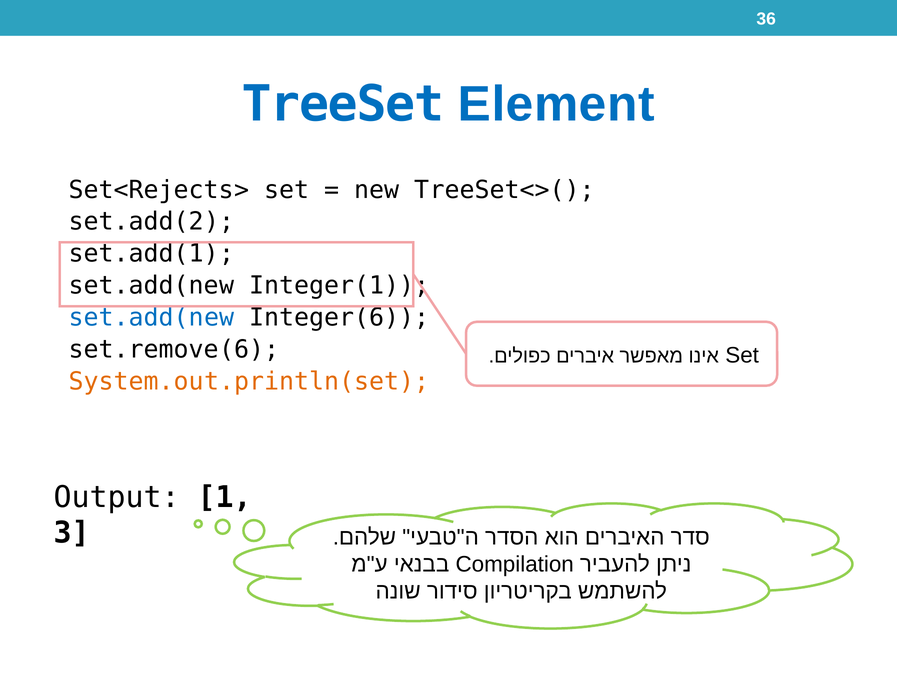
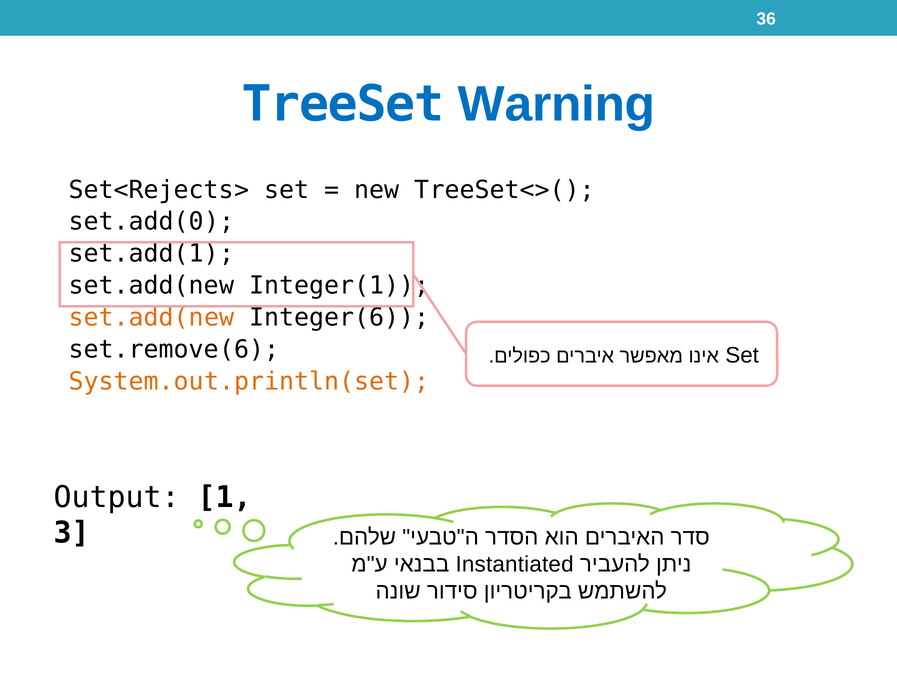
Element: Element -> Warning
set.add(2: set.add(2 -> set.add(0
set.add(new at (151, 317) colour: blue -> orange
Compilation: Compilation -> Instantiated
